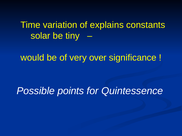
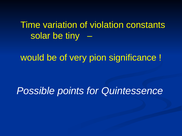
explains: explains -> violation
over: over -> pion
